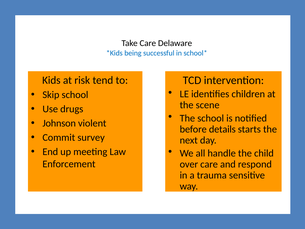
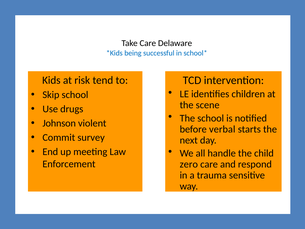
details: details -> verbal
over: over -> zero
